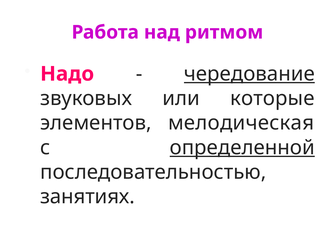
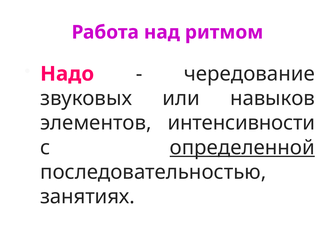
чередование underline: present -> none
которые: которые -> навыков
мелодическая: мелодическая -> интенсивности
